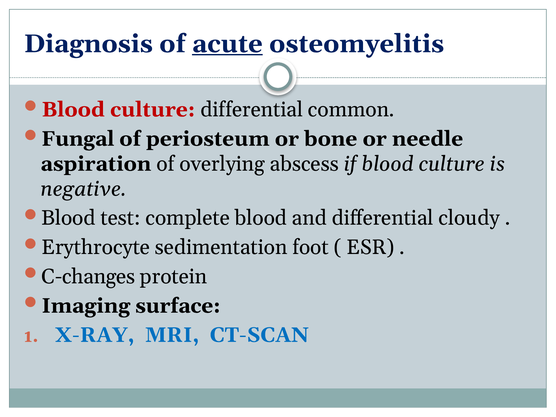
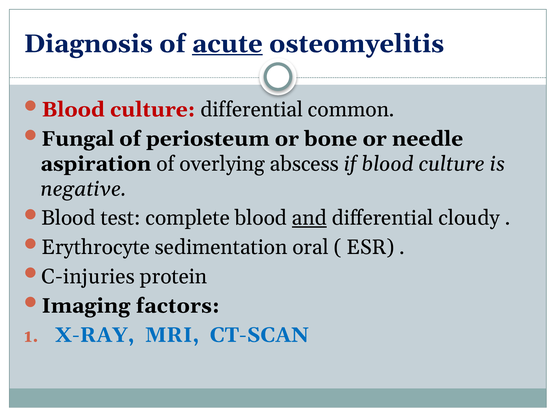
and underline: none -> present
foot: foot -> oral
C-changes: C-changes -> C-injuries
surface: surface -> factors
